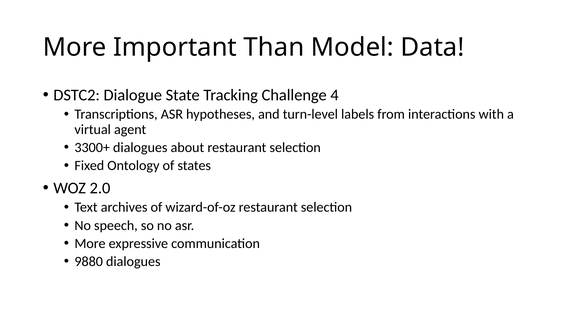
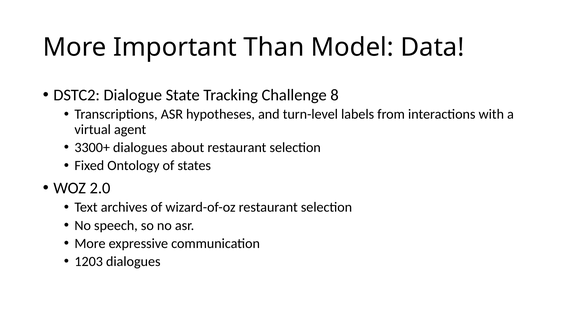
4: 4 -> 8
9880: 9880 -> 1203
